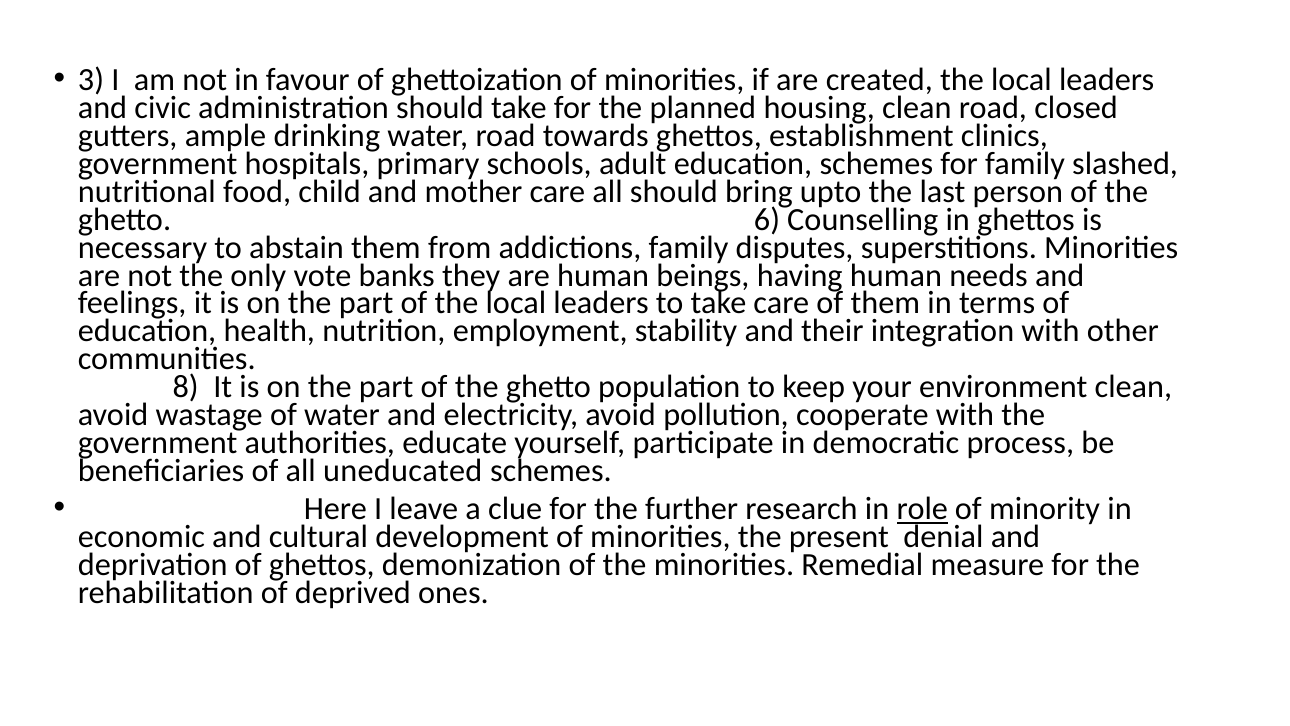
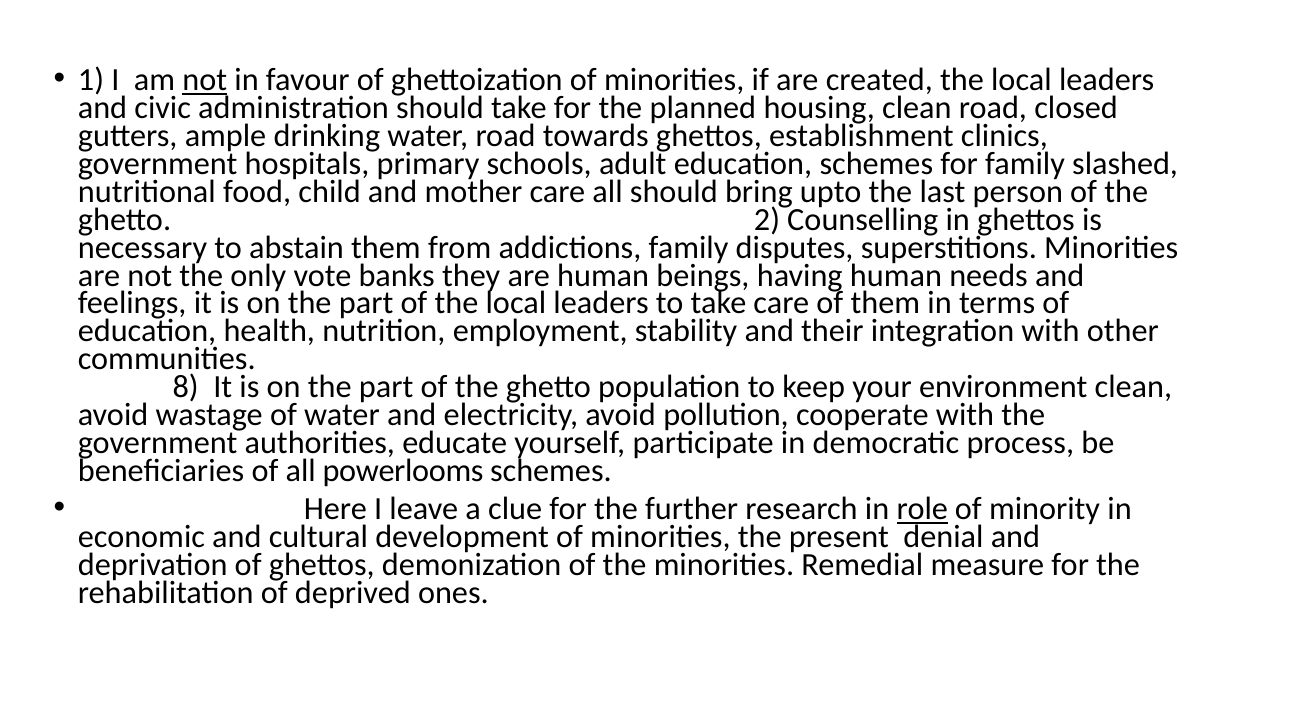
3: 3 -> 1
not at (205, 80) underline: none -> present
6: 6 -> 2
uneducated: uneducated -> powerlooms
